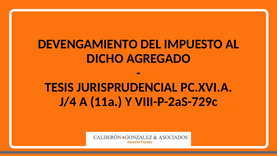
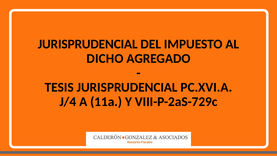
DEVENGAMIENTO at (88, 44): DEVENGAMIENTO -> JURISPRUDENCIAL
